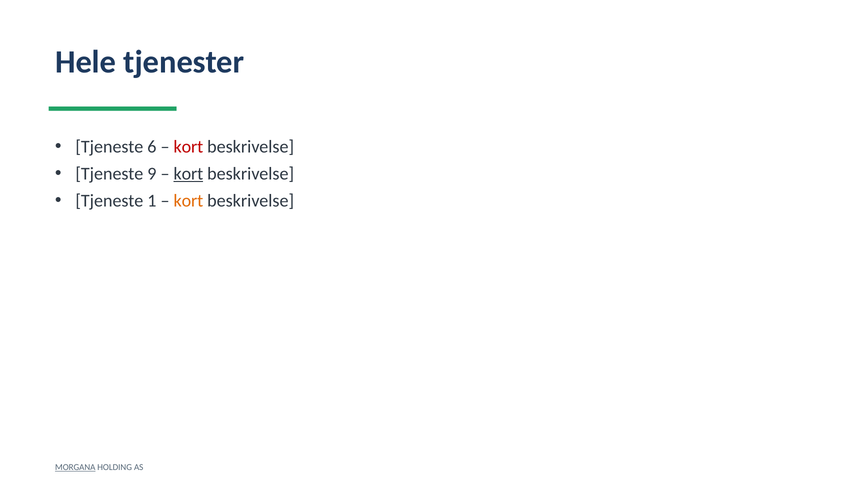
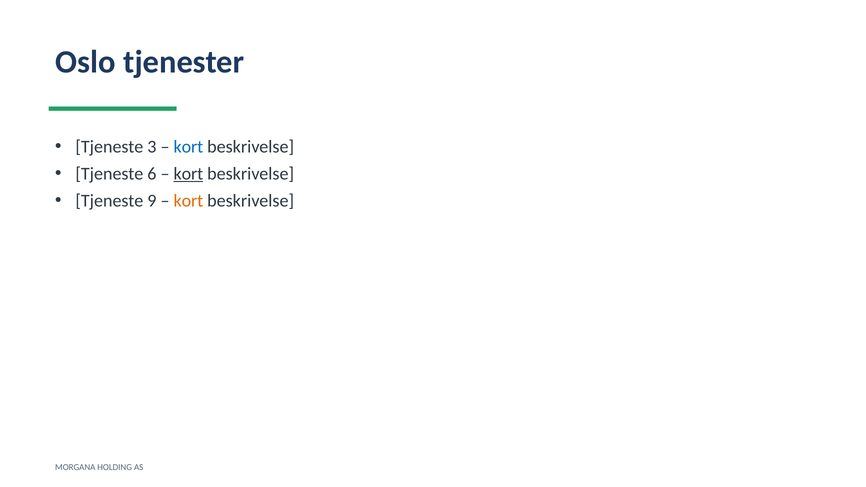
Hele: Hele -> Oslo
6: 6 -> 3
kort at (188, 147) colour: red -> blue
9: 9 -> 6
1: 1 -> 9
MORGANA underline: present -> none
